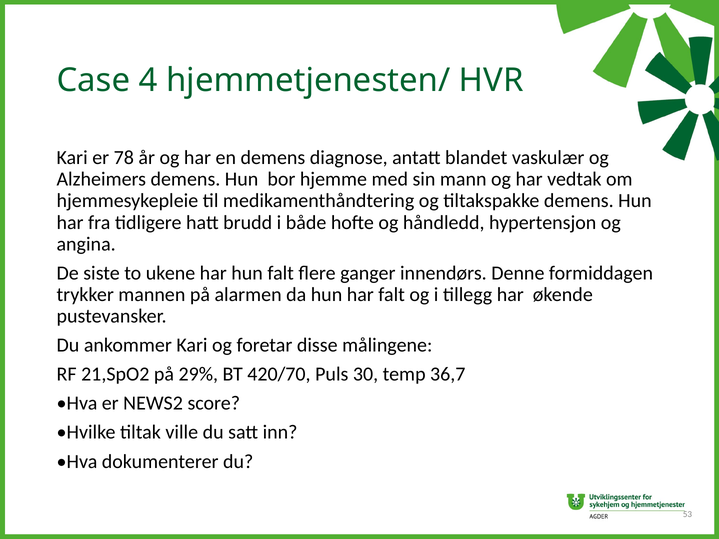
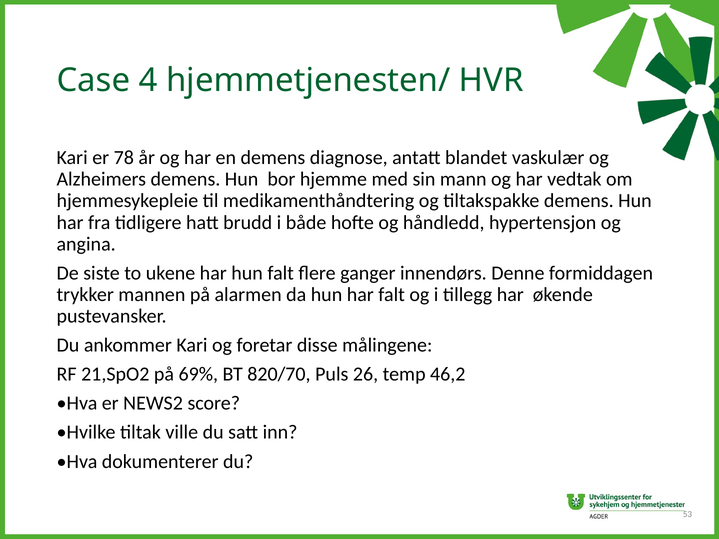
29%: 29% -> 69%
420/70: 420/70 -> 820/70
30: 30 -> 26
36,7: 36,7 -> 46,2
